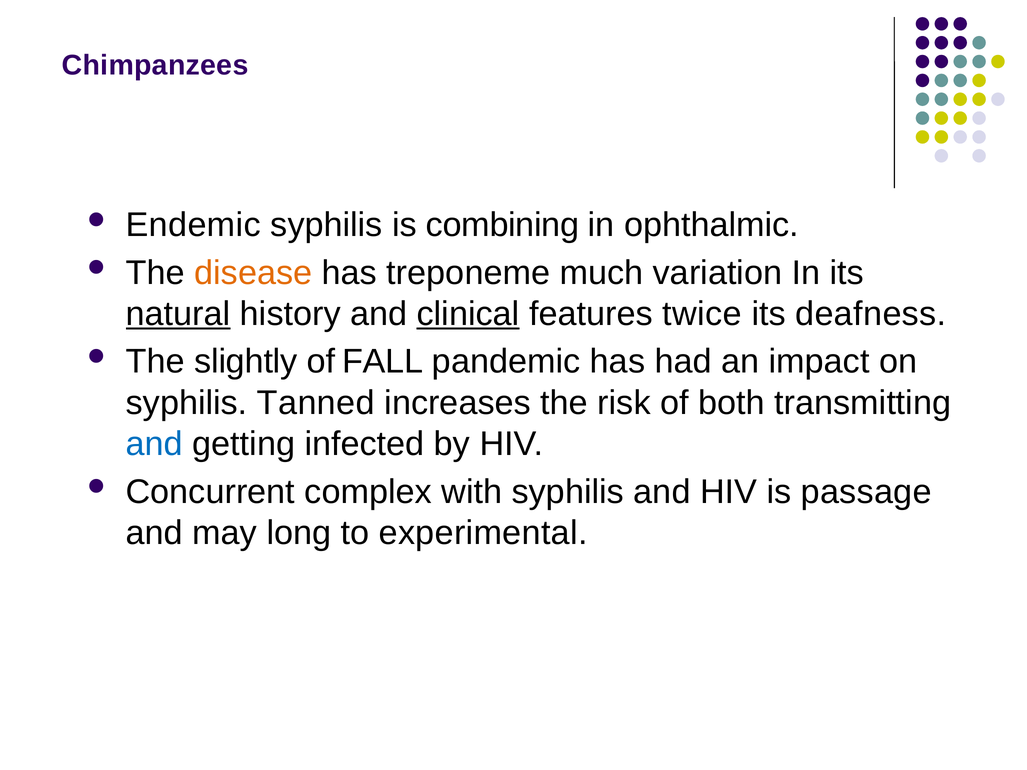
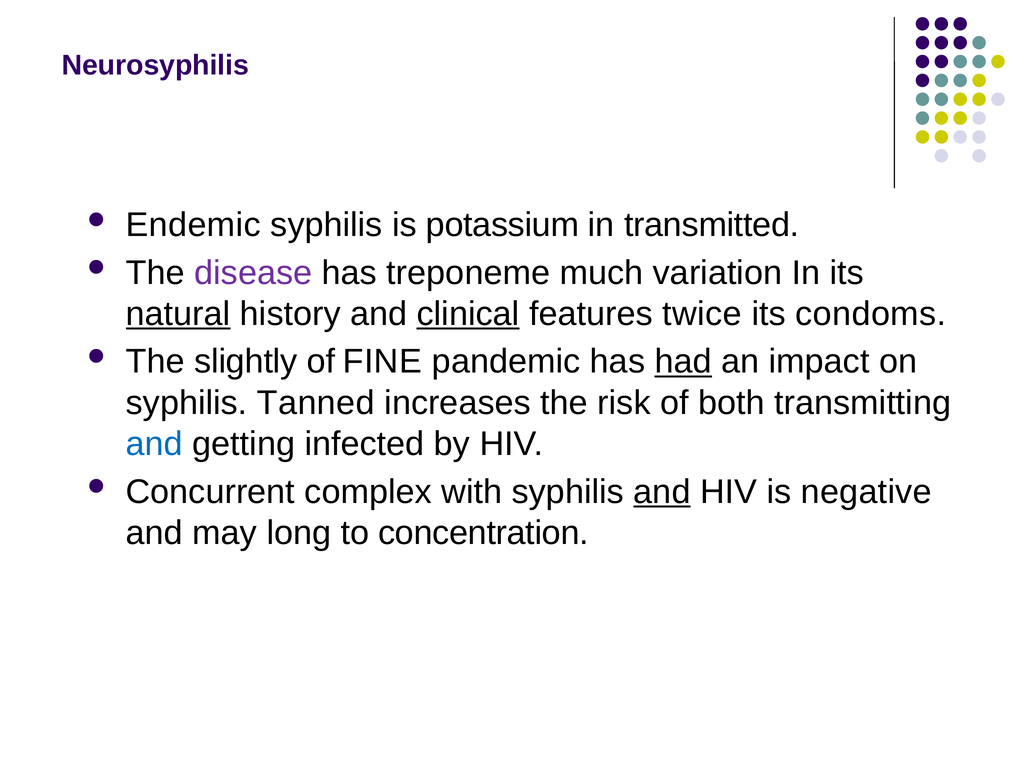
Chimpanzees: Chimpanzees -> Neurosyphilis
combining: combining -> potassium
ophthalmic: ophthalmic -> transmitted
disease colour: orange -> purple
deafness: deafness -> condoms
FALL: FALL -> FINE
had underline: none -> present
and at (662, 492) underline: none -> present
passage: passage -> negative
experimental: experimental -> concentration
